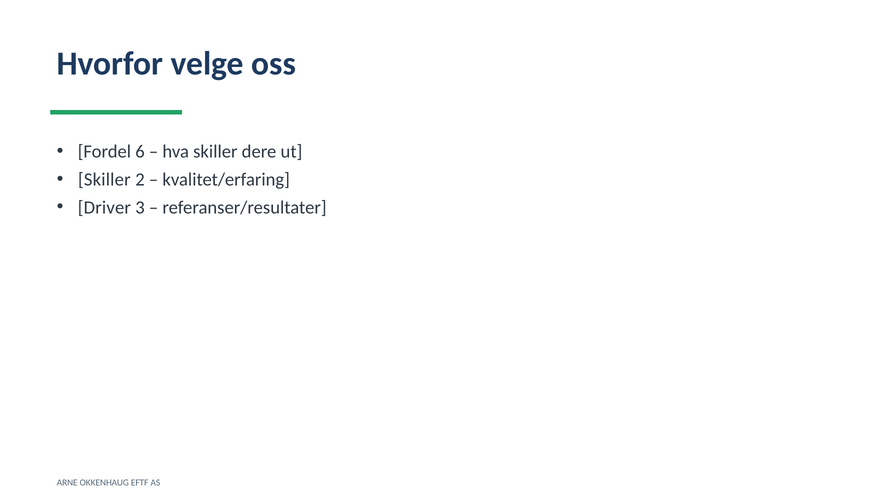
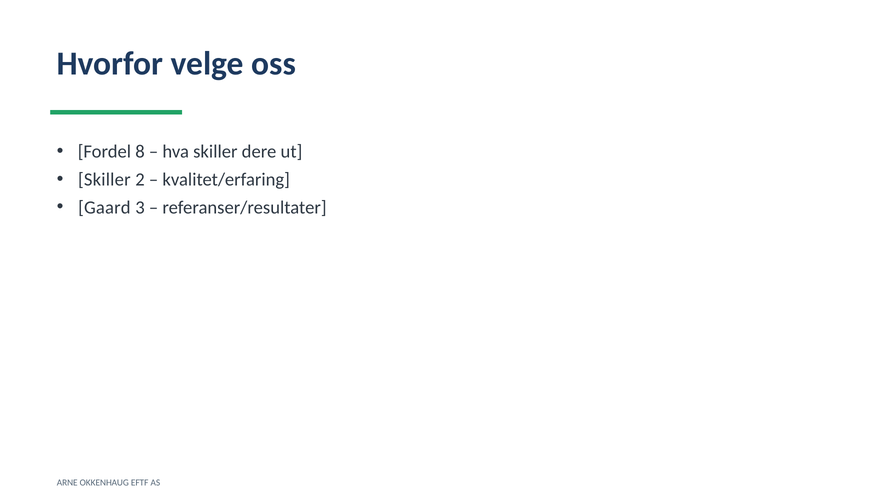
6: 6 -> 8
Driver: Driver -> Gaard
